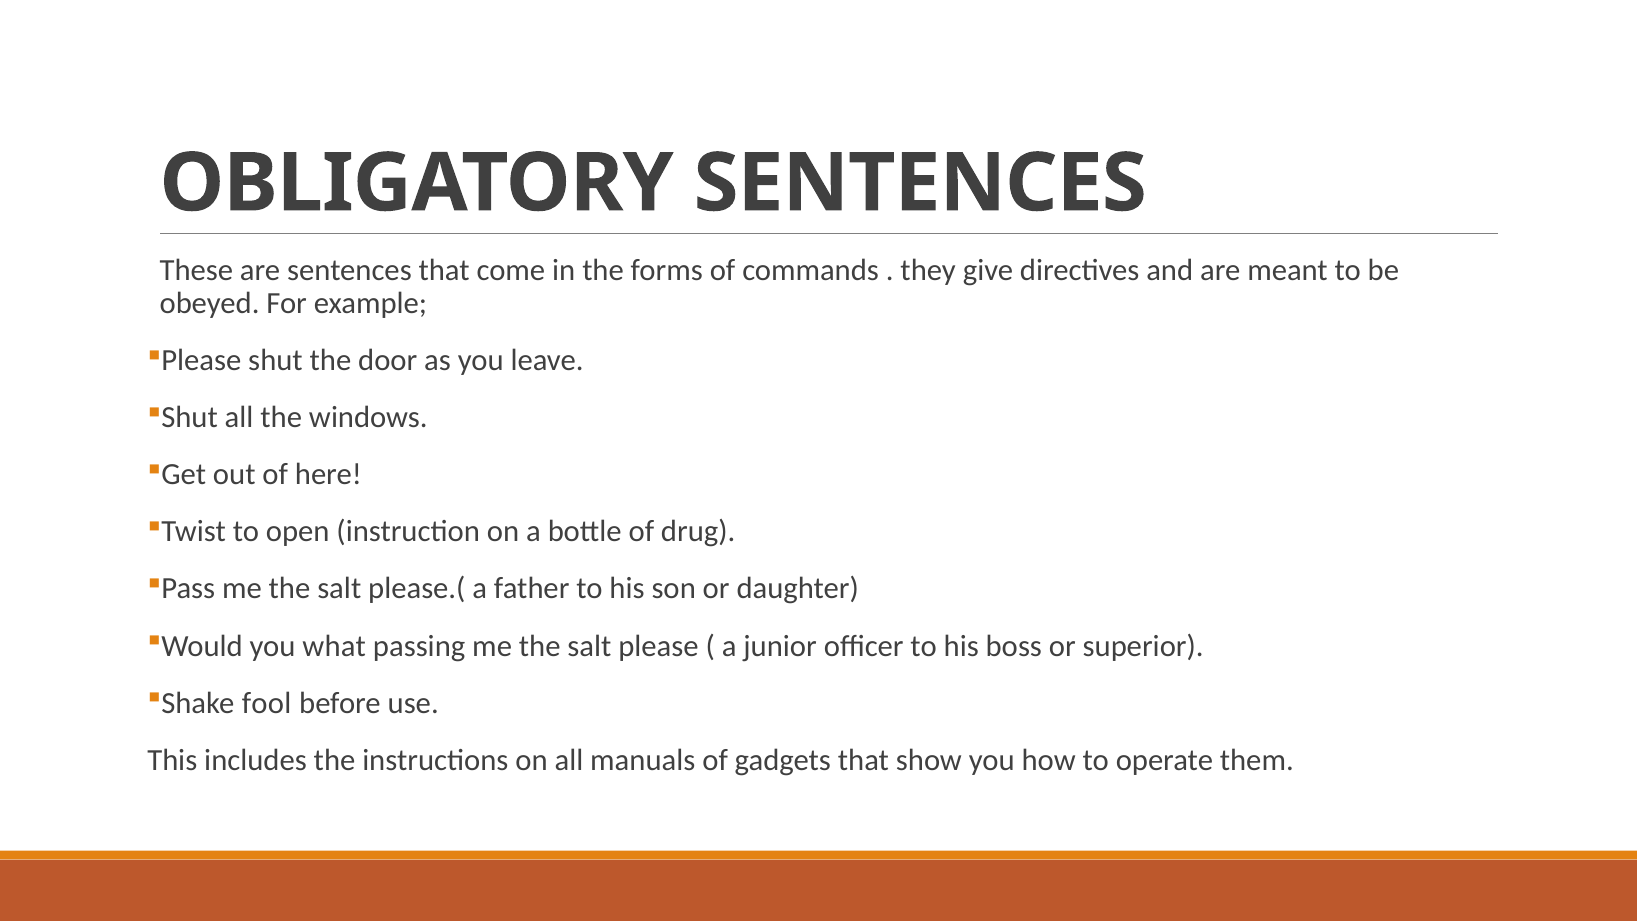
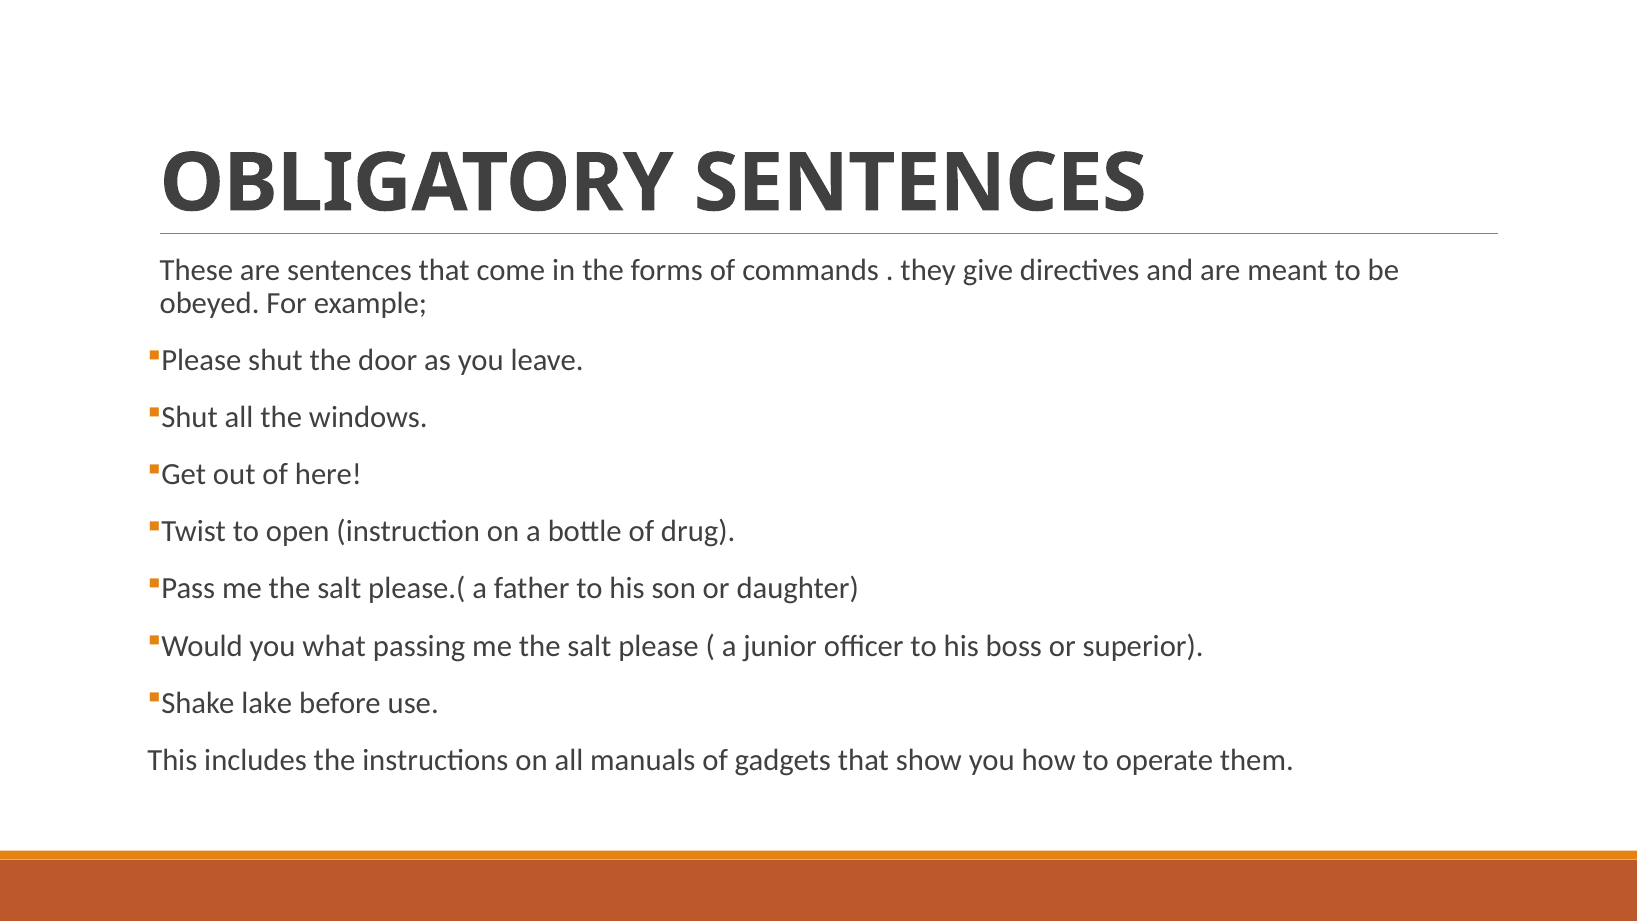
fool: fool -> lake
